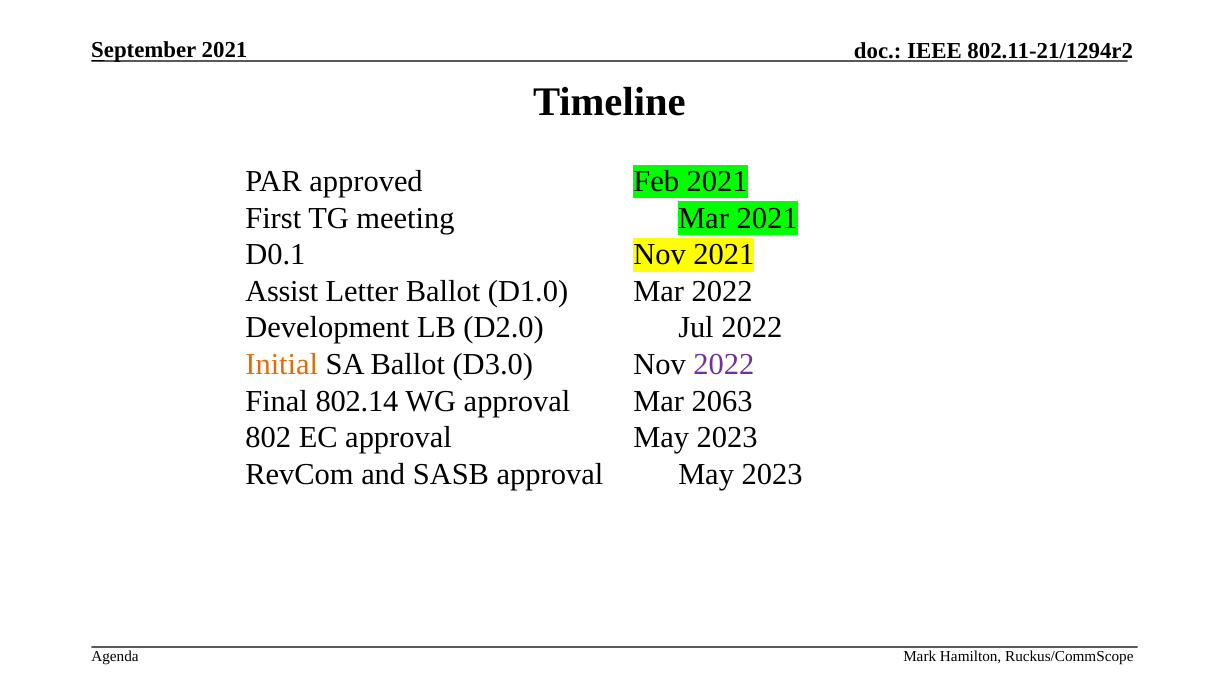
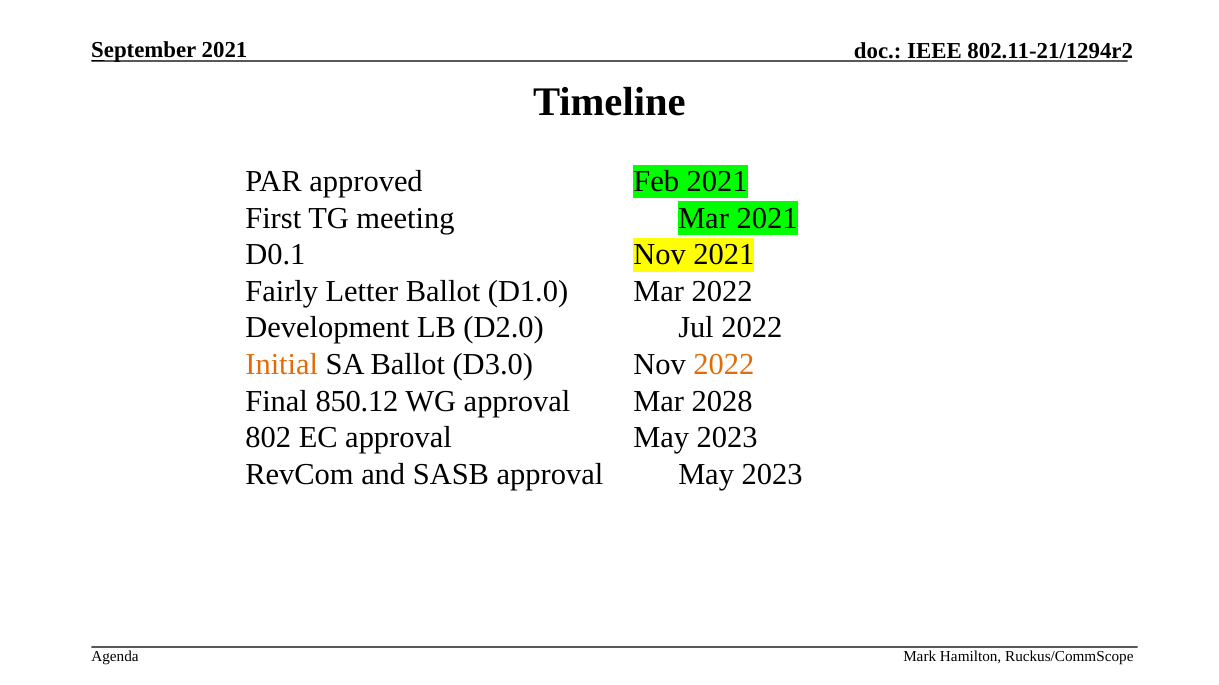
Assist: Assist -> Fairly
2022 at (724, 365) colour: purple -> orange
802.14: 802.14 -> 850.12
2063: 2063 -> 2028
